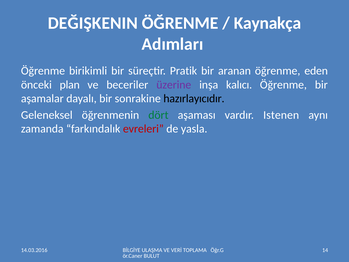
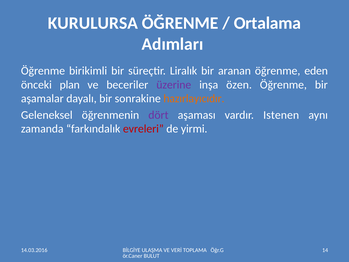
DEĞIŞKENIN: DEĞIŞKENIN -> KURULURSA
Kaynakça: Kaynakça -> Ortalama
Pratik: Pratik -> Liralık
kalıcı: kalıcı -> özen
hazırlayıcıdır colour: black -> orange
dört colour: green -> purple
yasla: yasla -> yirmi
